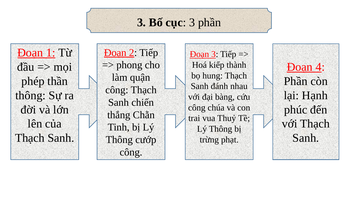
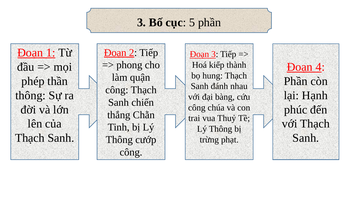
cục 3: 3 -> 5
